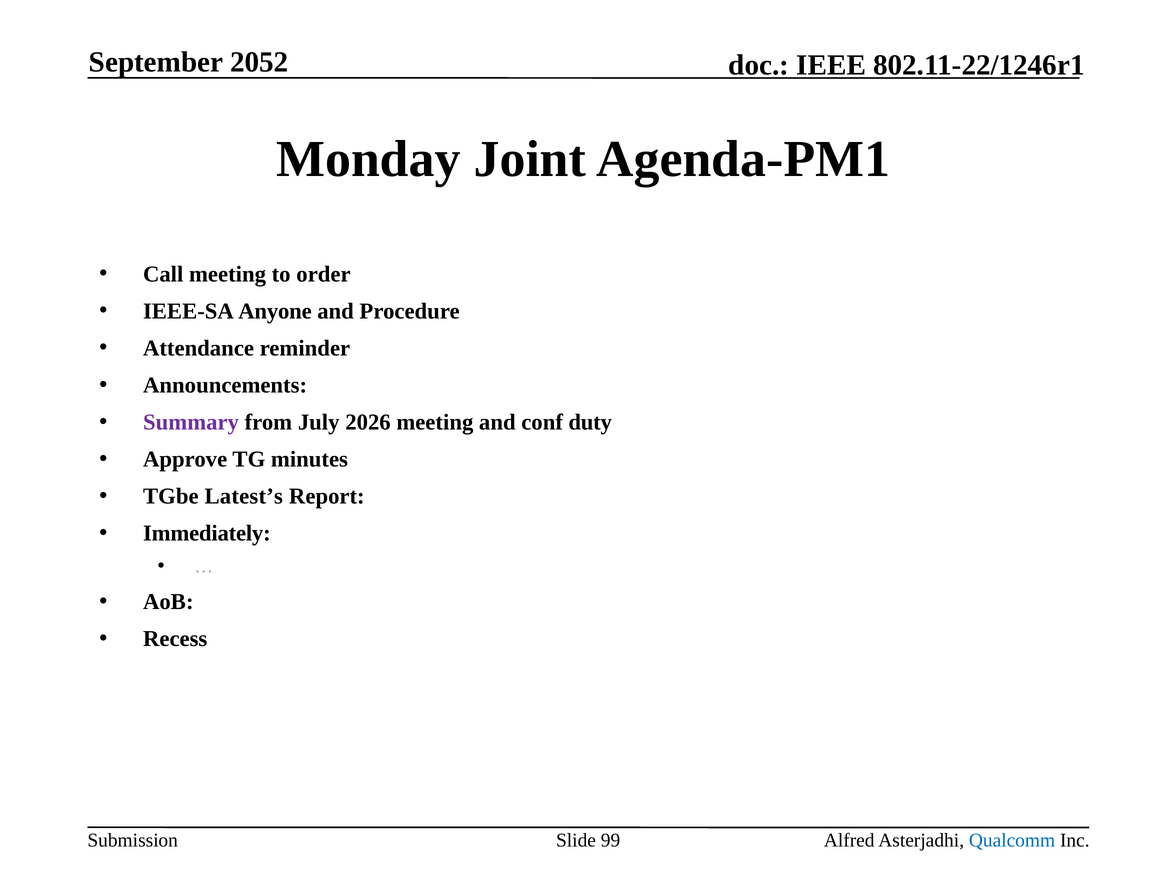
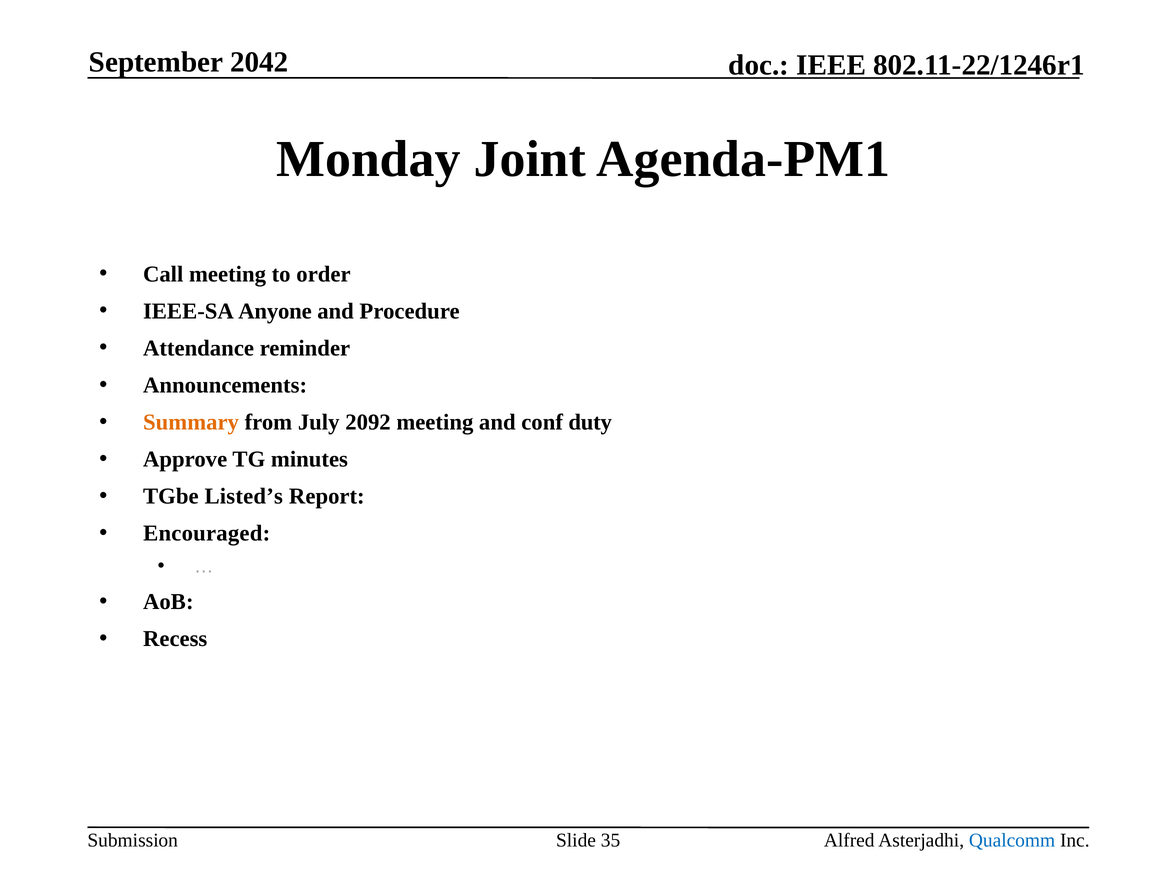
2052: 2052 -> 2042
Summary colour: purple -> orange
2026: 2026 -> 2092
Latest’s: Latest’s -> Listed’s
Immediately: Immediately -> Encouraged
99: 99 -> 35
